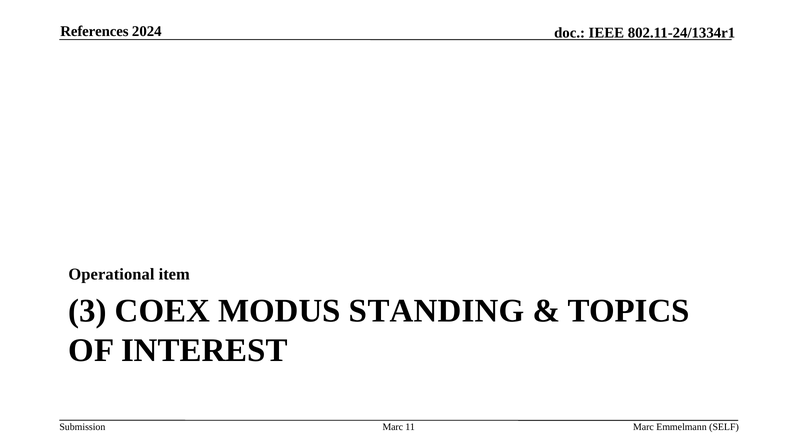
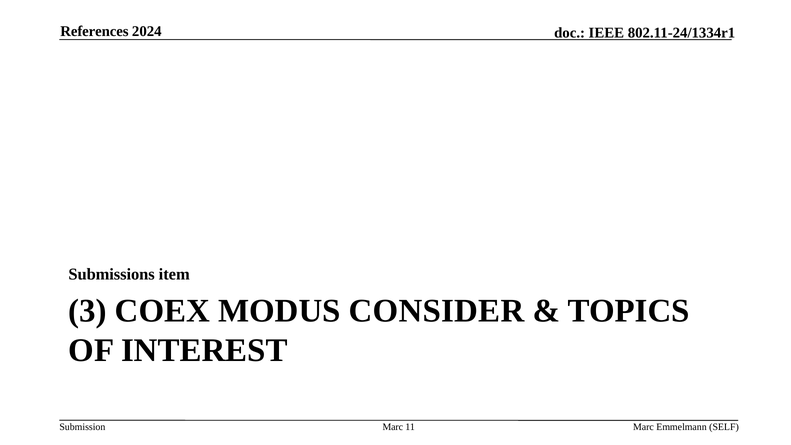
Operational: Operational -> Submissions
STANDING: STANDING -> CONSIDER
